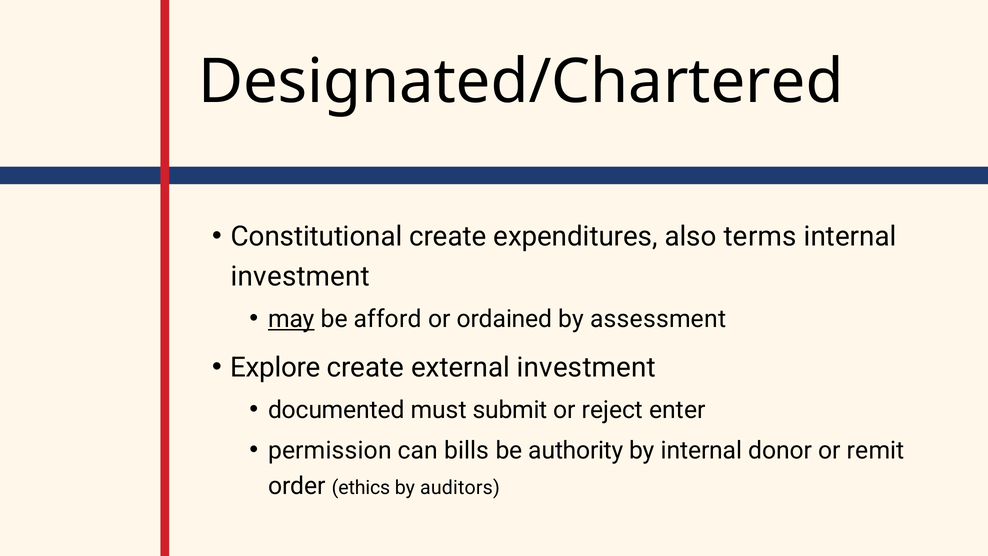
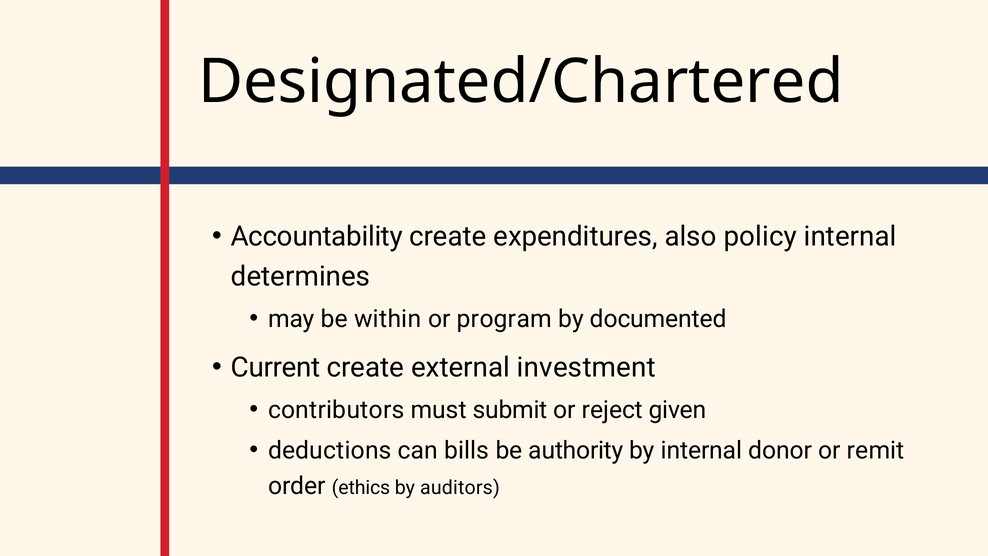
Constitutional: Constitutional -> Accountability
terms: terms -> policy
investment at (301, 276): investment -> determines
may underline: present -> none
afford: afford -> within
ordained: ordained -> program
assessment: assessment -> documented
Explore: Explore -> Current
documented: documented -> contributors
enter: enter -> given
permission: permission -> deductions
